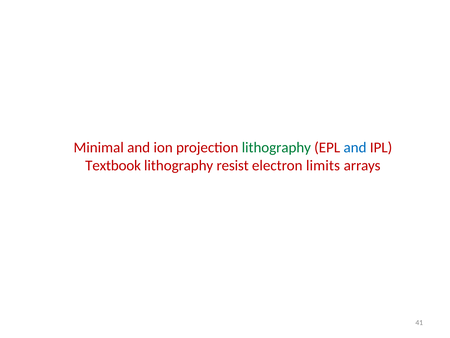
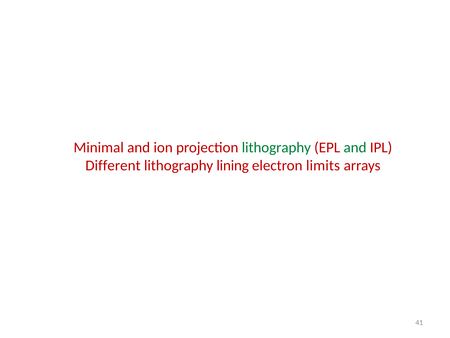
and at (355, 147) colour: blue -> green
Textbook: Textbook -> Different
resist: resist -> lining
